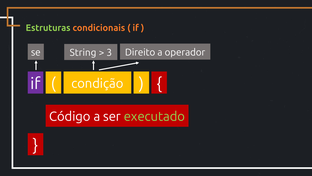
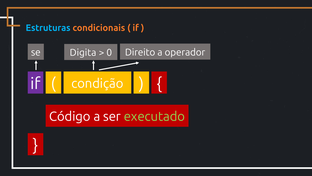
Estruturas colour: light green -> light blue
String: String -> Digita
3: 3 -> 0
